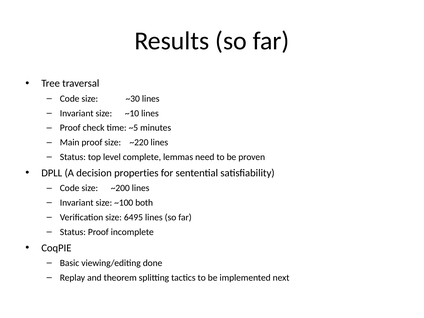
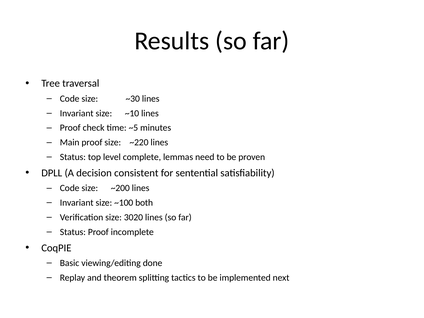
properties: properties -> consistent
6495: 6495 -> 3020
